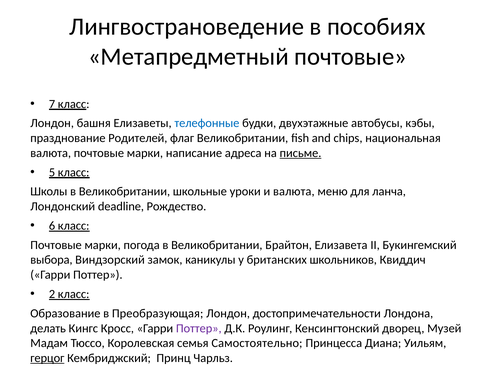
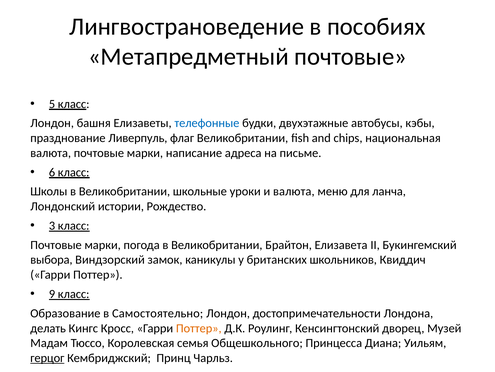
7: 7 -> 5
Родителей: Родителей -> Ливерпуль
письме underline: present -> none
5: 5 -> 6
deadline: deadline -> истории
6: 6 -> 3
2: 2 -> 9
Преобразующая: Преобразующая -> Самостоятельно
Поттер at (199, 328) colour: purple -> orange
Самостоятельно: Самостоятельно -> Общешкольного
